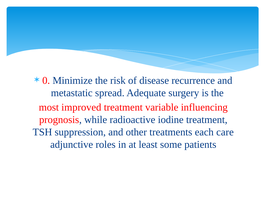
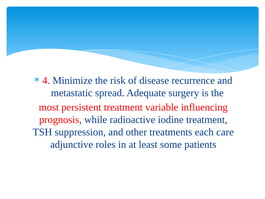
0: 0 -> 4
improved: improved -> persistent
